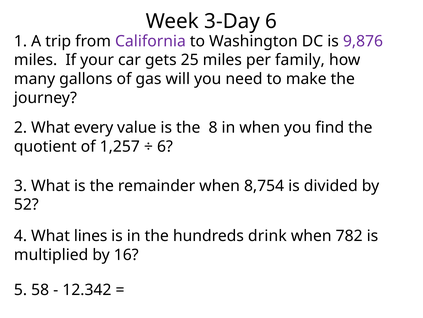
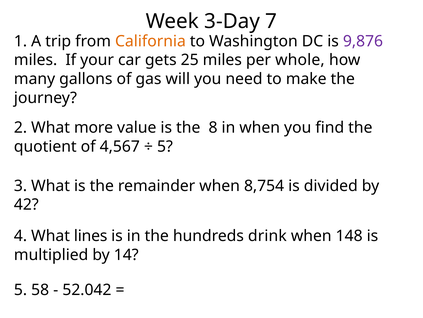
3-Day 6: 6 -> 7
California colour: purple -> orange
family: family -> whole
every: every -> more
1,257: 1,257 -> 4,567
6 at (165, 146): 6 -> 5
52: 52 -> 42
782: 782 -> 148
16: 16 -> 14
12.342: 12.342 -> 52.042
